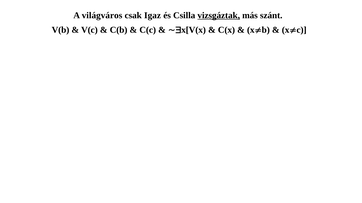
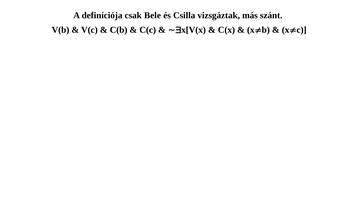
világváros: világváros -> definíciója
Igaz: Igaz -> Bele
vizsgáztak underline: present -> none
